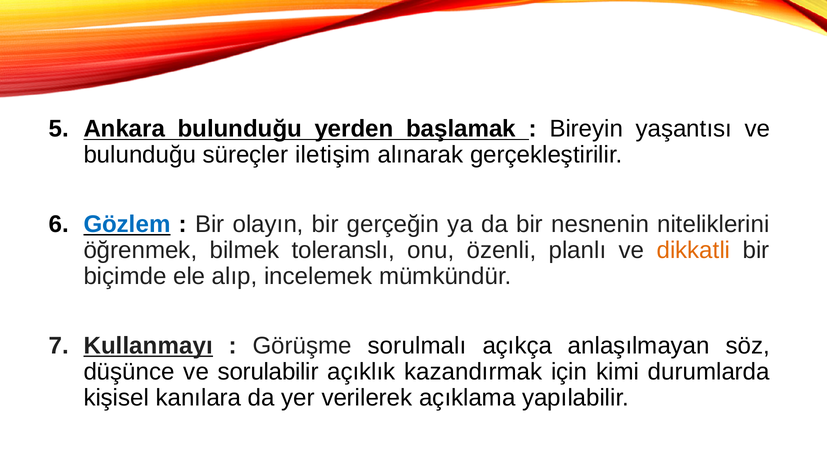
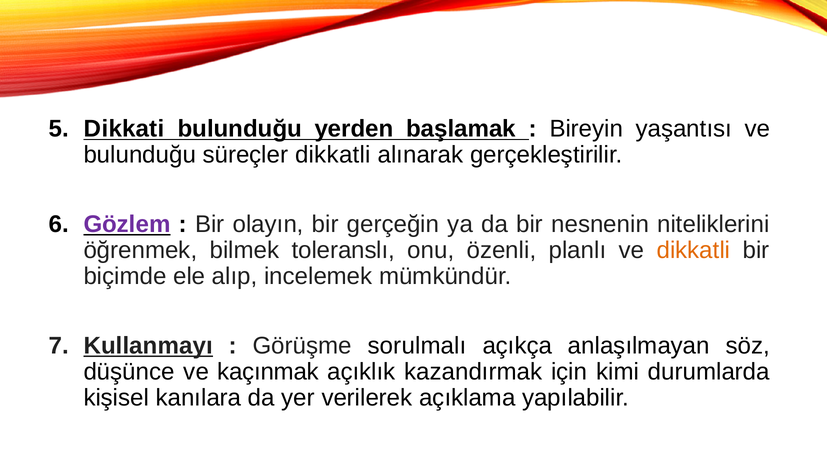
Ankara: Ankara -> Dikkati
süreçler iletişim: iletişim -> dikkatli
Gözlem colour: blue -> purple
sorulabilir: sorulabilir -> kaçınmak
